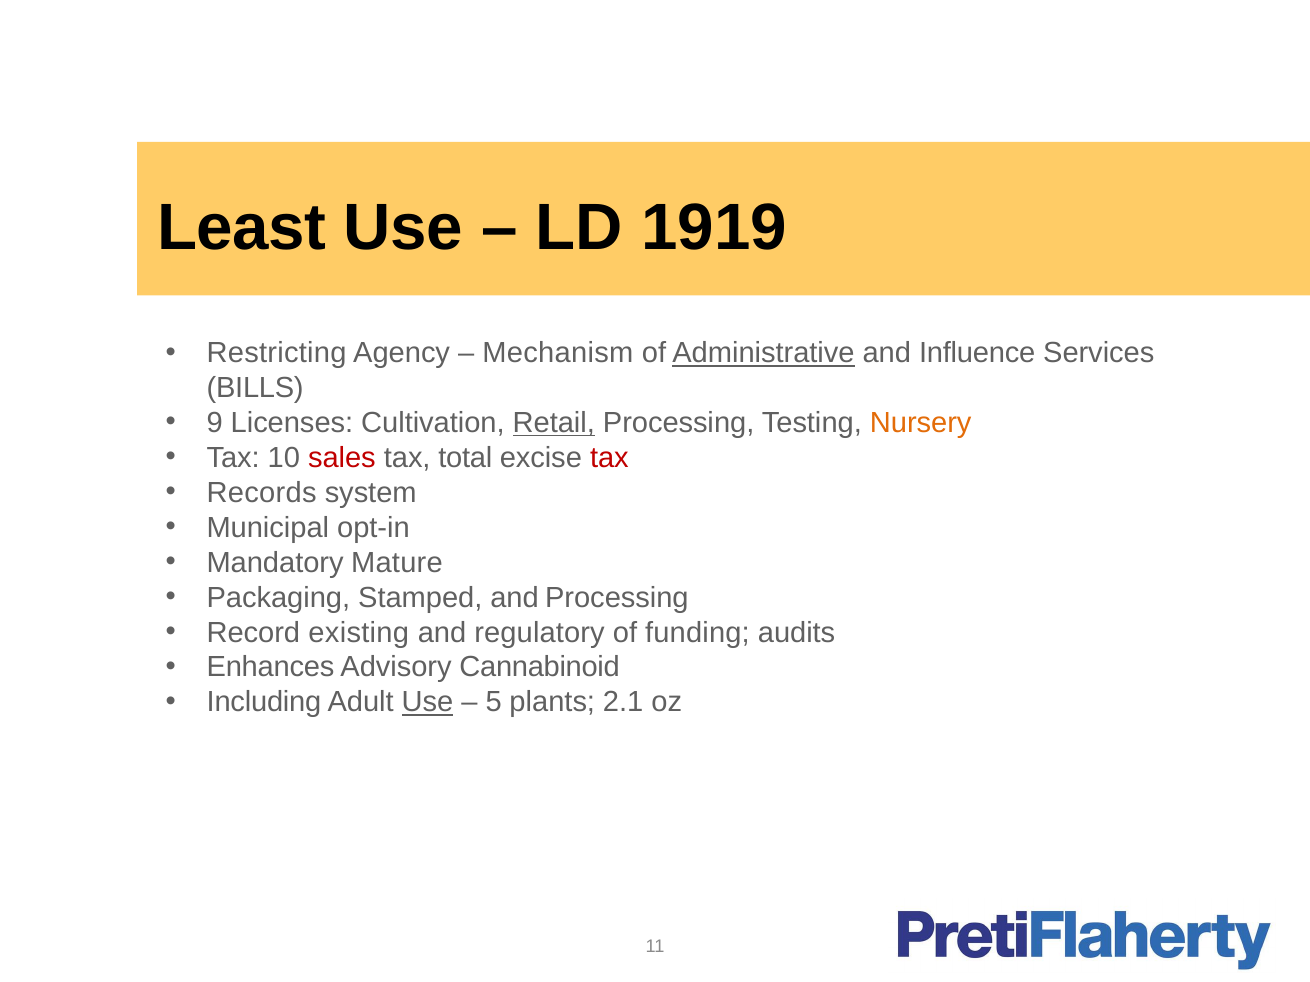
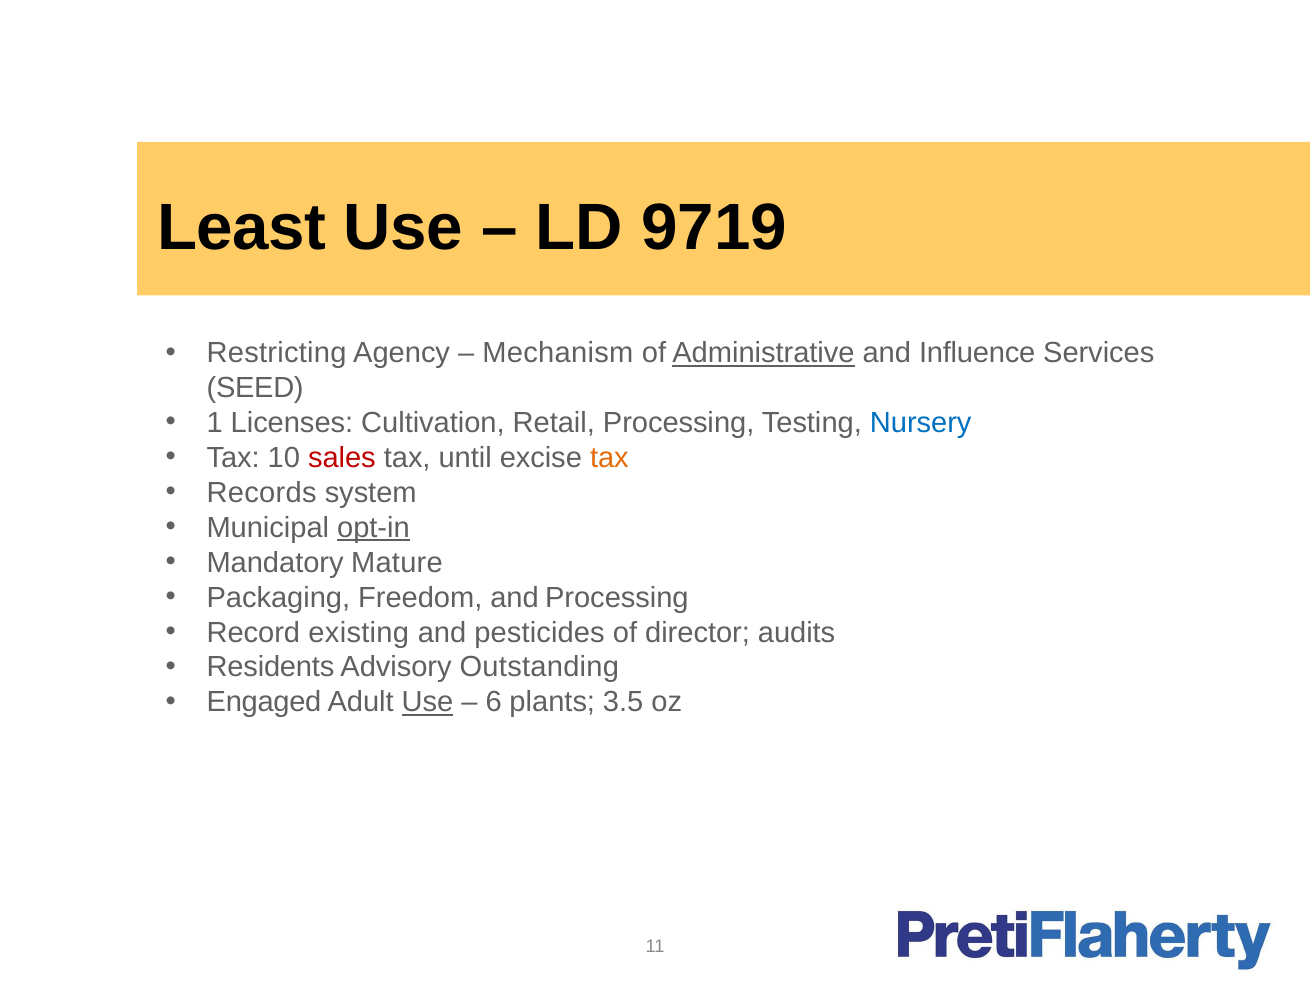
1919: 1919 -> 9719
BILLS: BILLS -> SEED
9: 9 -> 1
Retail underline: present -> none
Nursery colour: orange -> blue
total: total -> until
tax at (609, 458) colour: red -> orange
opt-in underline: none -> present
Stamped: Stamped -> Freedom
regulatory: regulatory -> pesticides
funding: funding -> director
Enhances: Enhances -> Residents
Cannabinoid: Cannabinoid -> Outstanding
Including: Including -> Engaged
5: 5 -> 6
2.1: 2.1 -> 3.5
